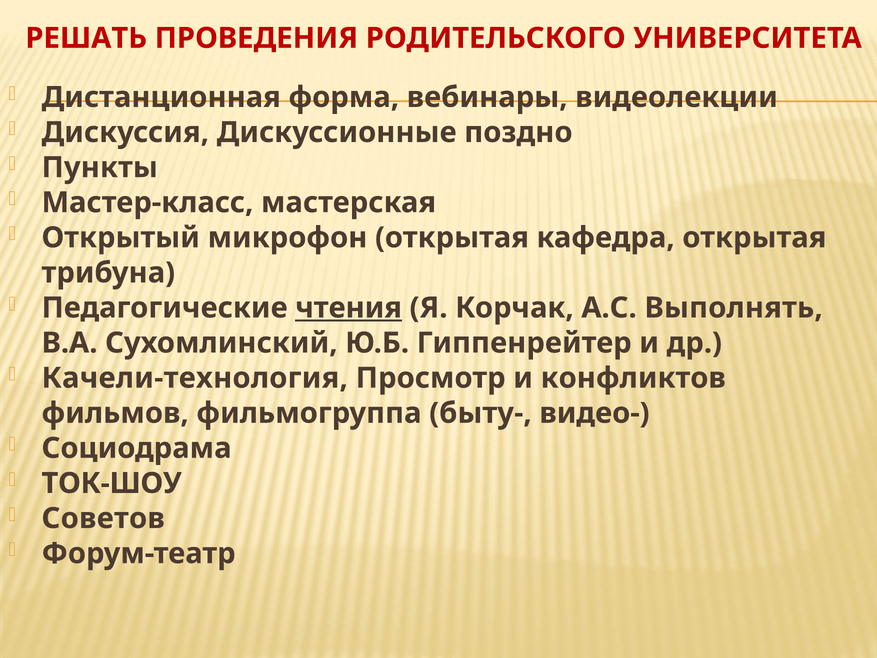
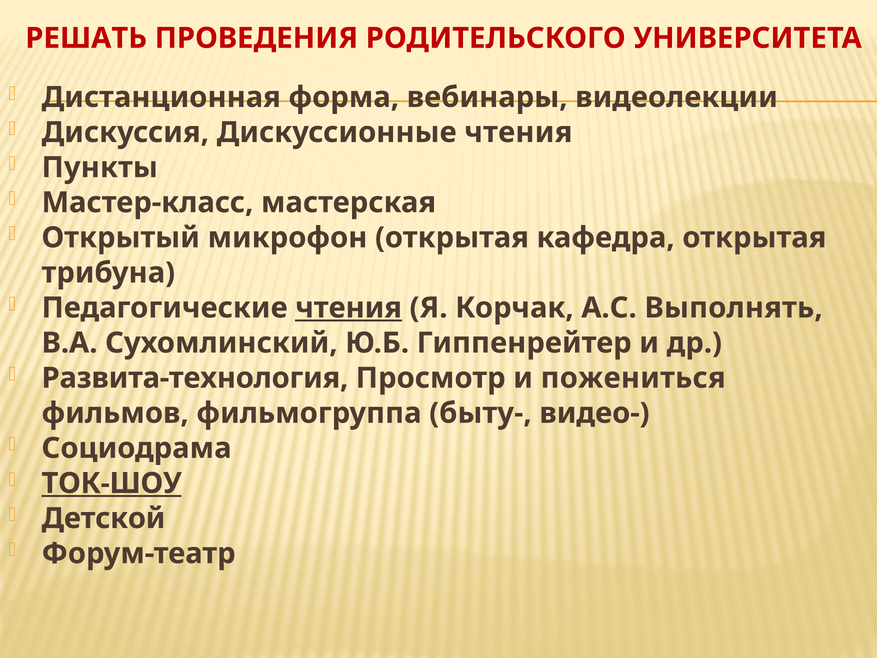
Дискуссионные поздно: поздно -> чтения
Качели-технология: Качели-технология -> Развита-технология
конфликтов: конфликтов -> пожениться
ТОК-ШОУ underline: none -> present
Советов: Советов -> Детской
